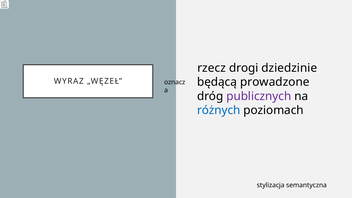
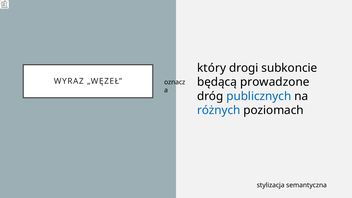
rzecz: rzecz -> który
dziedzinie: dziedzinie -> subkoncie
publicznych colour: purple -> blue
